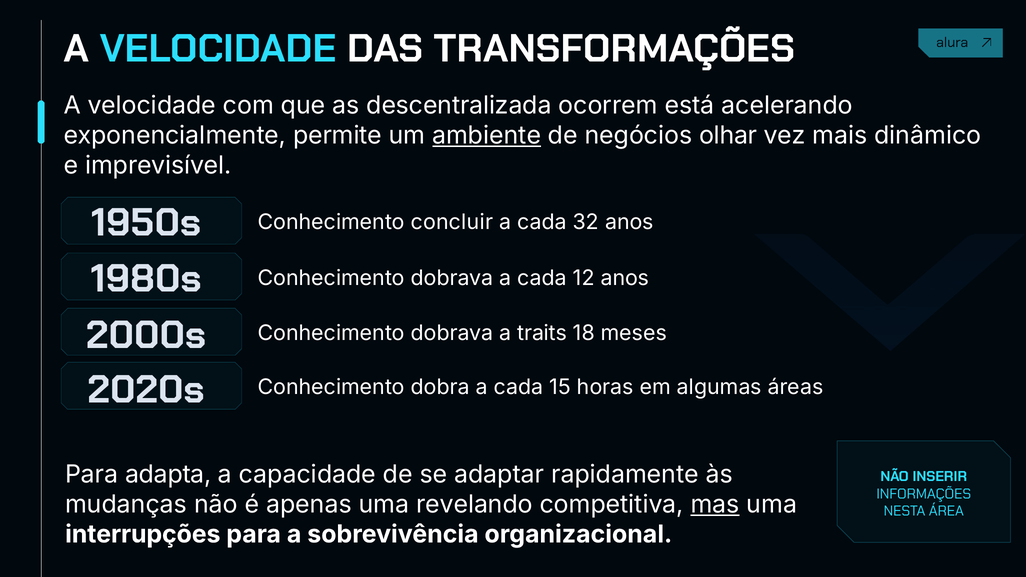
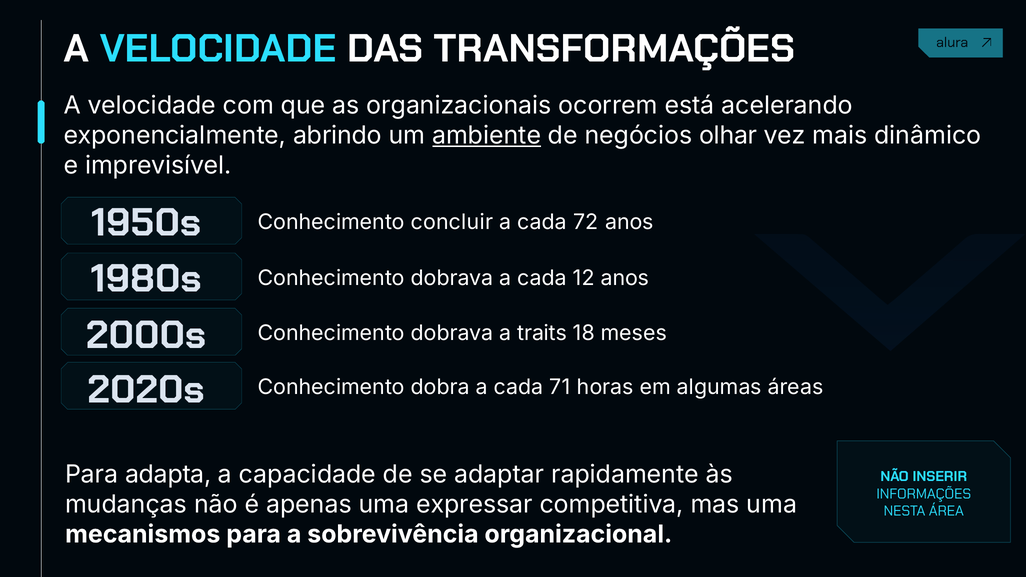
descentralizada: descentralizada -> organizacionais
permite: permite -> abrindo
32: 32 -> 72
15: 15 -> 71
revelando: revelando -> expressar
mas underline: present -> none
interrupções: interrupções -> mecanismos
